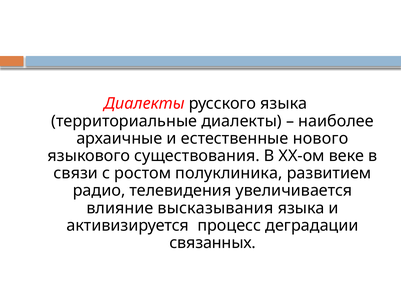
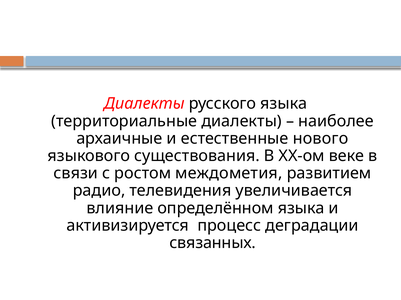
полуклиника: полуклиника -> междометия
высказывания: высказывания -> определённом
